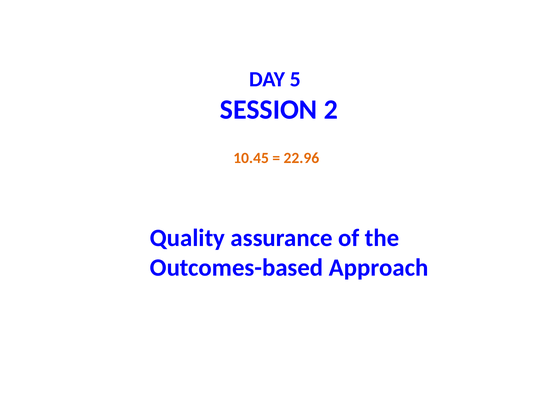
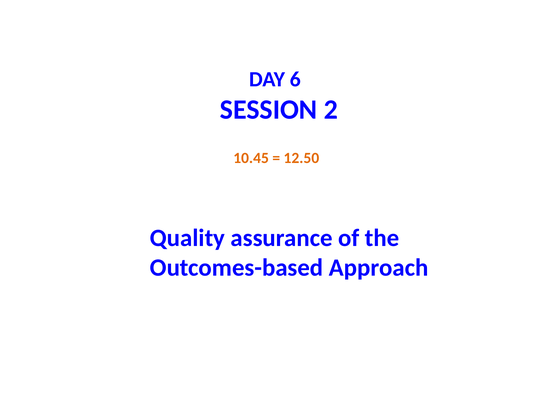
5: 5 -> 6
22.96: 22.96 -> 12.50
